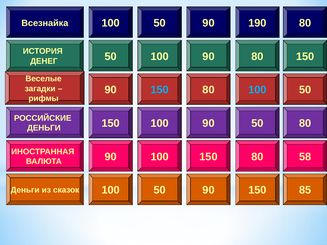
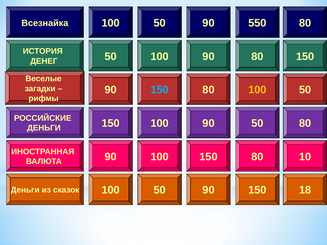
190: 190 -> 550
100 at (257, 90) colour: light blue -> yellow
58: 58 -> 10
85: 85 -> 18
